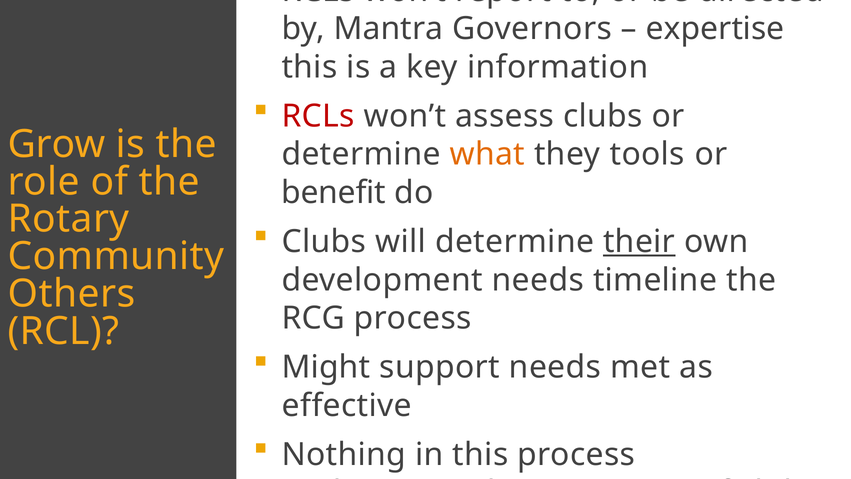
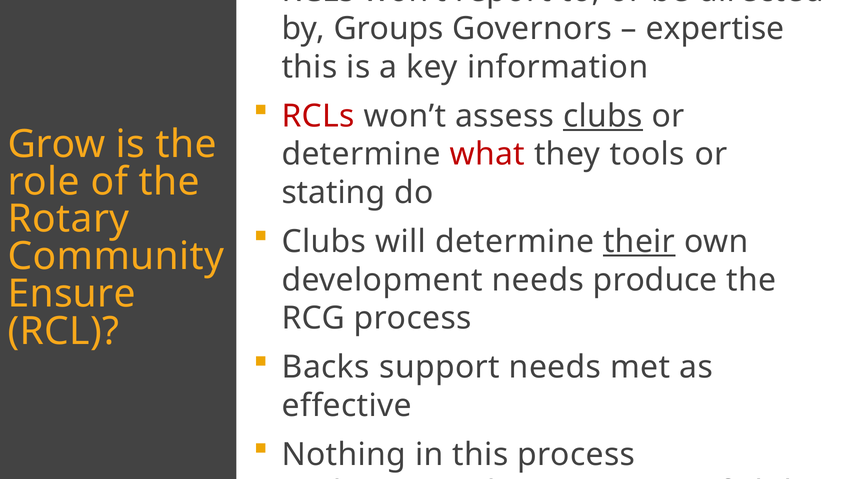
Mantra: Mantra -> Groups
clubs at (603, 116) underline: none -> present
what colour: orange -> red
benefit: benefit -> stating
timeline: timeline -> produce
Others: Others -> Ensure
Might: Might -> Backs
